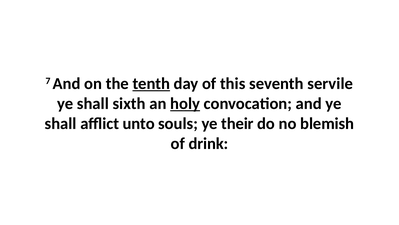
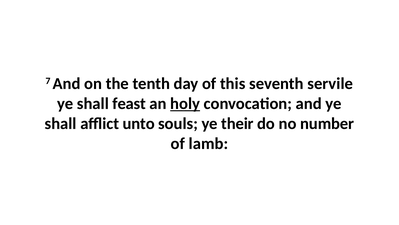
tenth underline: present -> none
sixth: sixth -> feast
blemish: blemish -> number
drink: drink -> lamb
